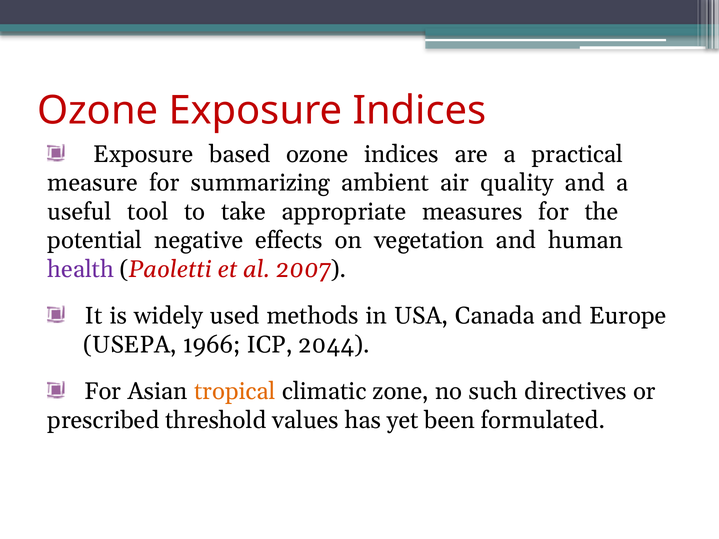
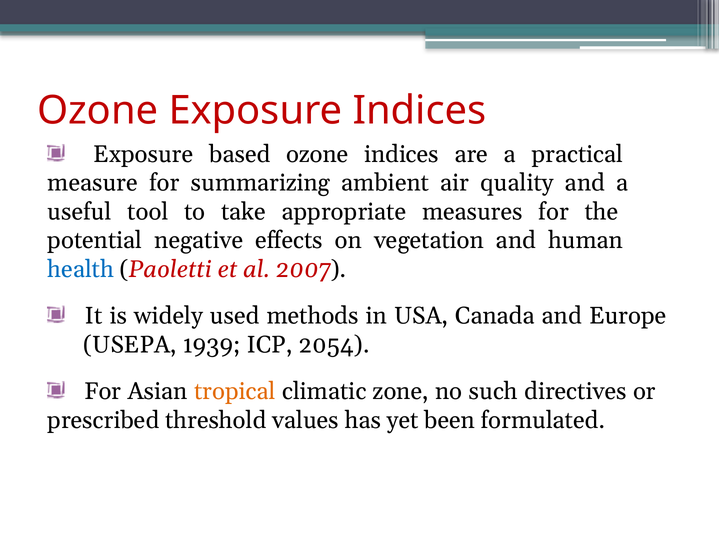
health colour: purple -> blue
1966: 1966 -> 1939
2044: 2044 -> 2054
